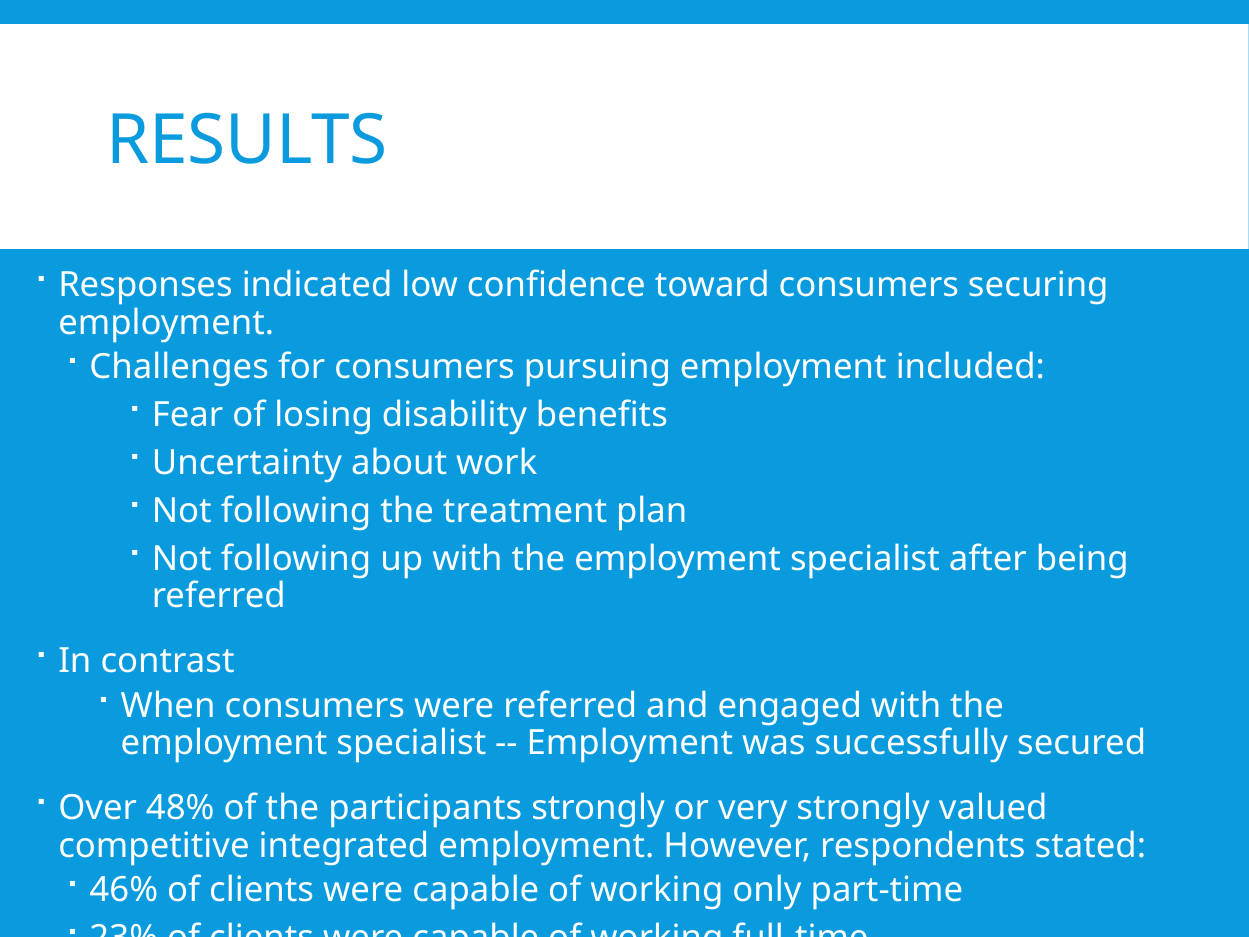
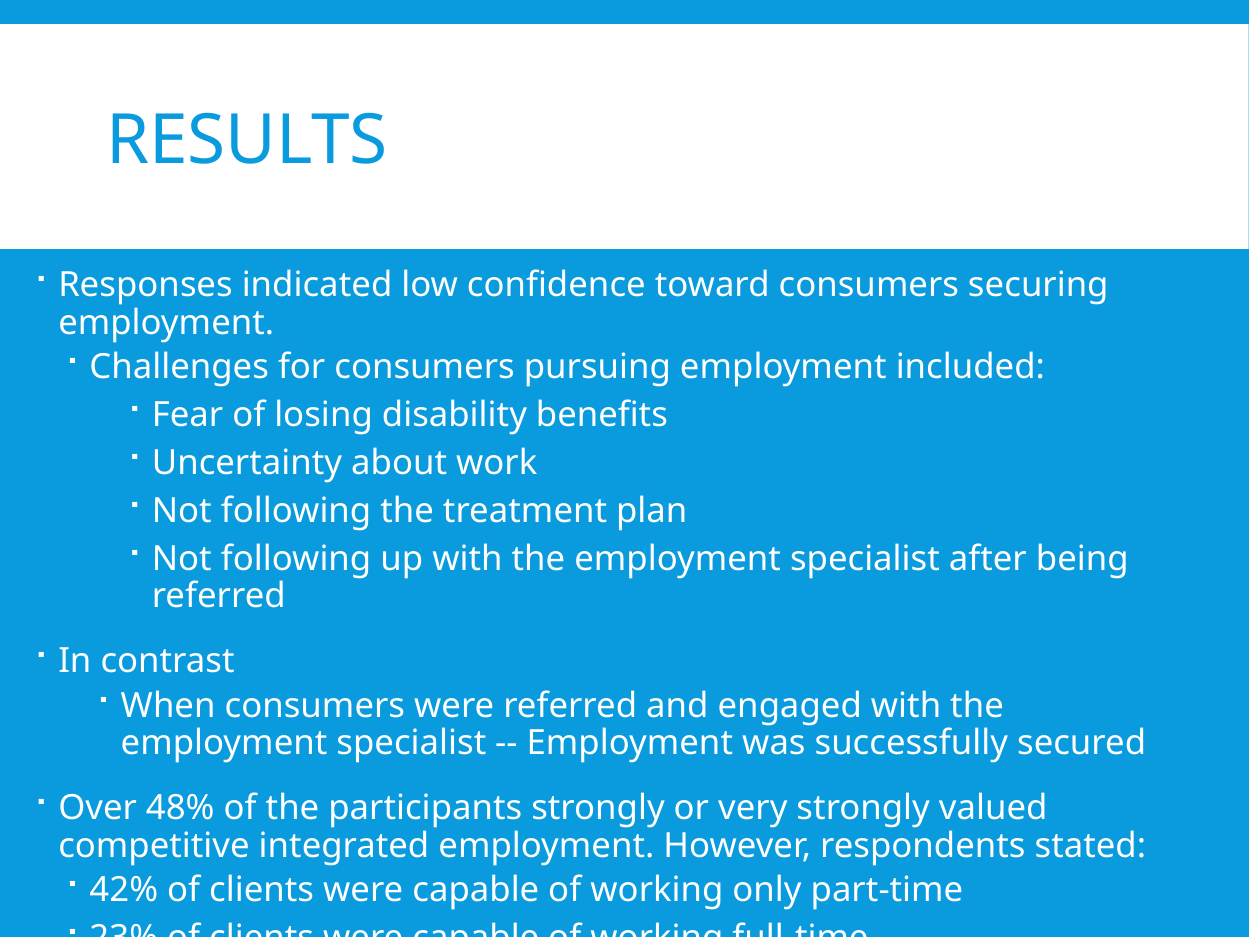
46%: 46% -> 42%
